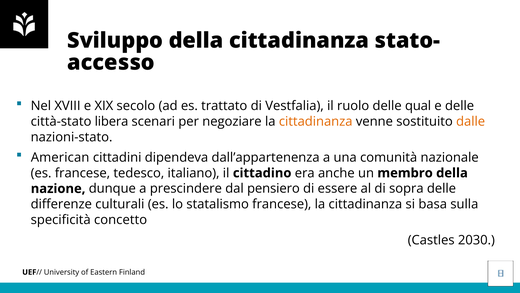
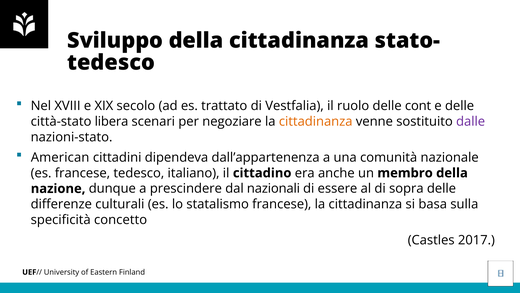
accesso at (111, 63): accesso -> tedesco
qual: qual -> cont
dalle colour: orange -> purple
pensiero: pensiero -> nazionali
2030: 2030 -> 2017
